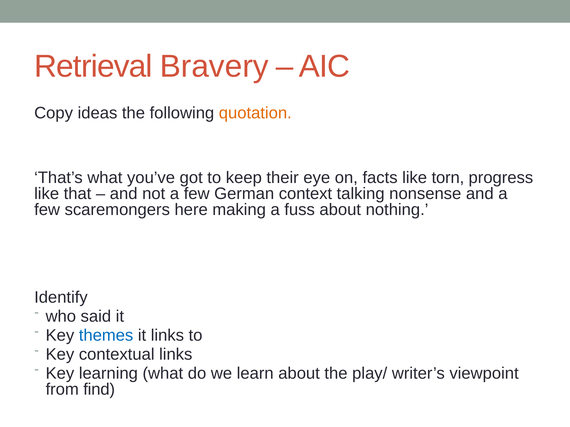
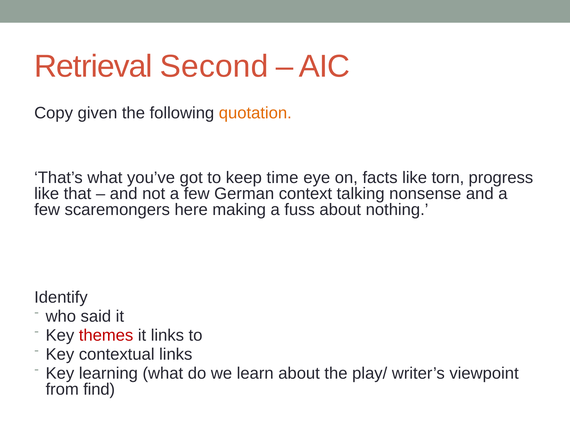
Bravery: Bravery -> Second
ideas: ideas -> given
their: their -> time
themes colour: blue -> red
